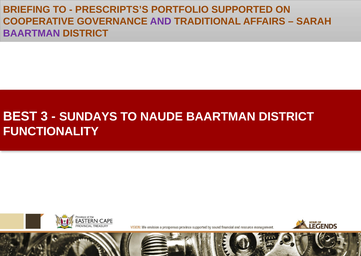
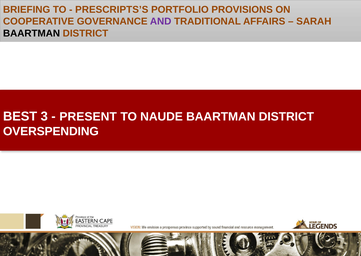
SUPPORTED: SUPPORTED -> PROVISIONS
BAARTMAN at (32, 33) colour: purple -> black
SUNDAYS: SUNDAYS -> PRESENT
FUNCTIONALITY: FUNCTIONALITY -> OVERSPENDING
